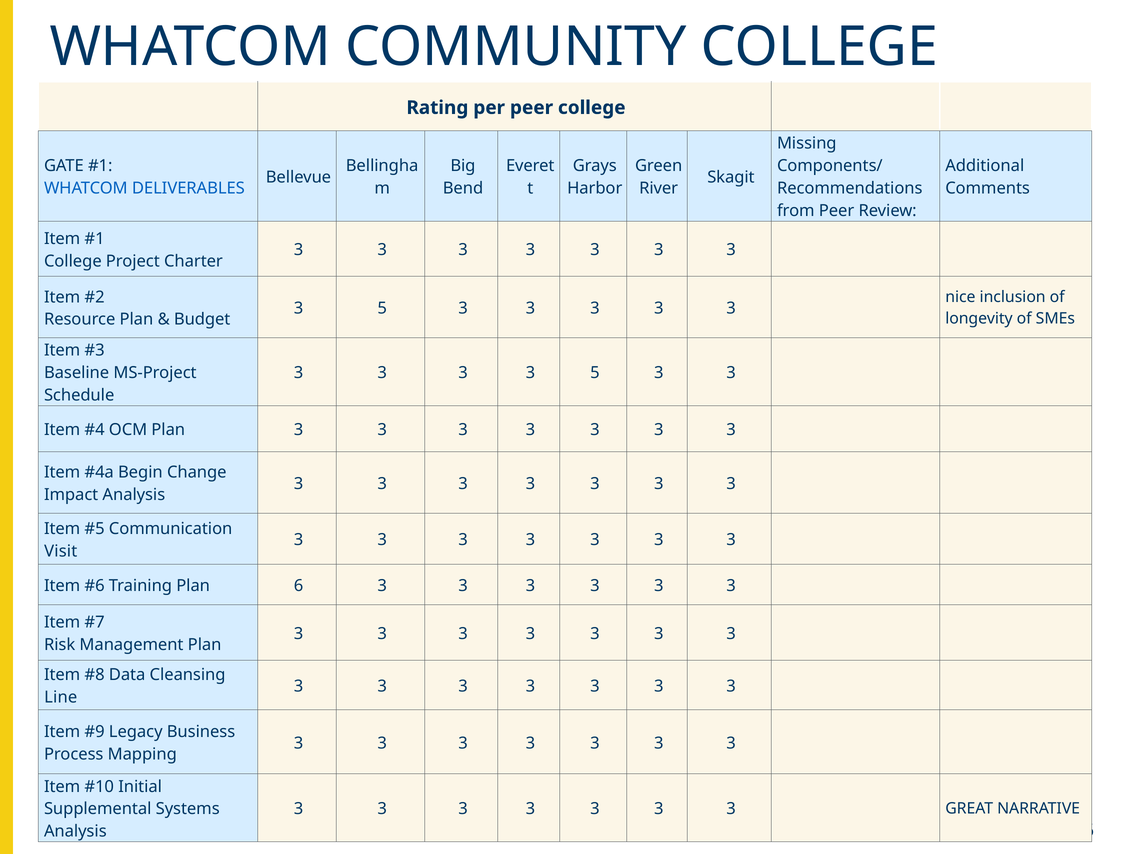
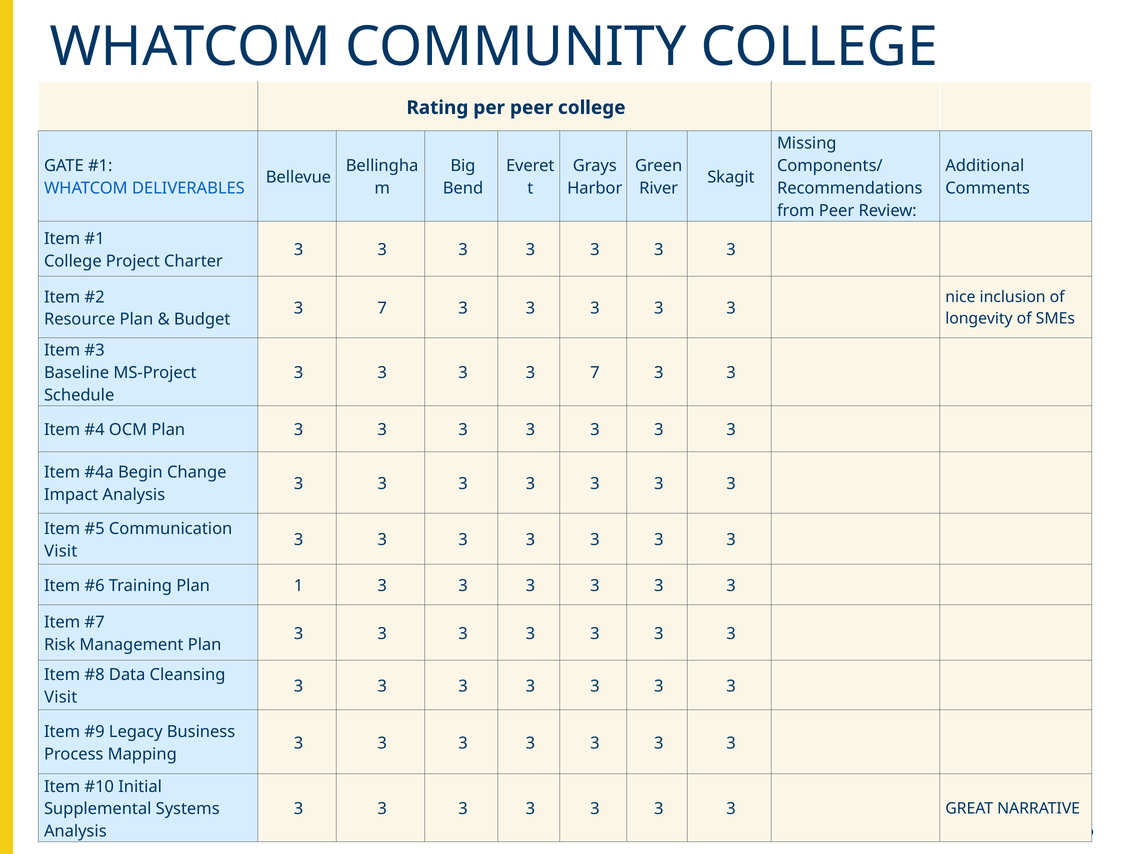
5 at (382, 308): 5 -> 7
3 3 5: 5 -> 7
6: 6 -> 1
Line at (61, 698): Line -> Visit
